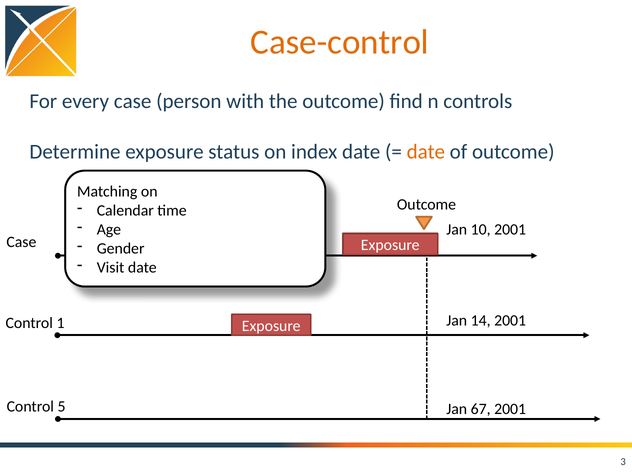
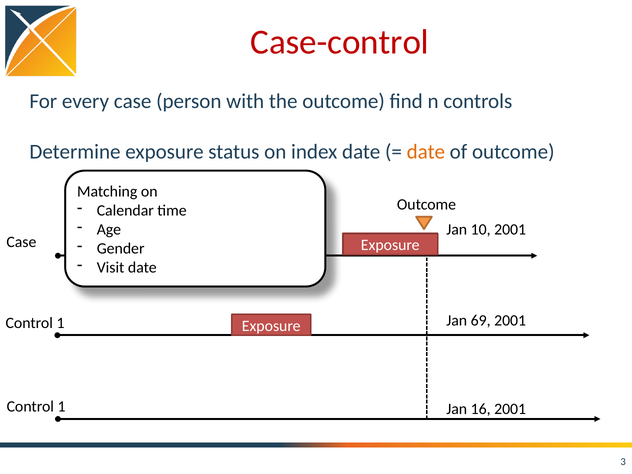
Case-control colour: orange -> red
14: 14 -> 69
5 at (62, 407): 5 -> 1
67: 67 -> 16
